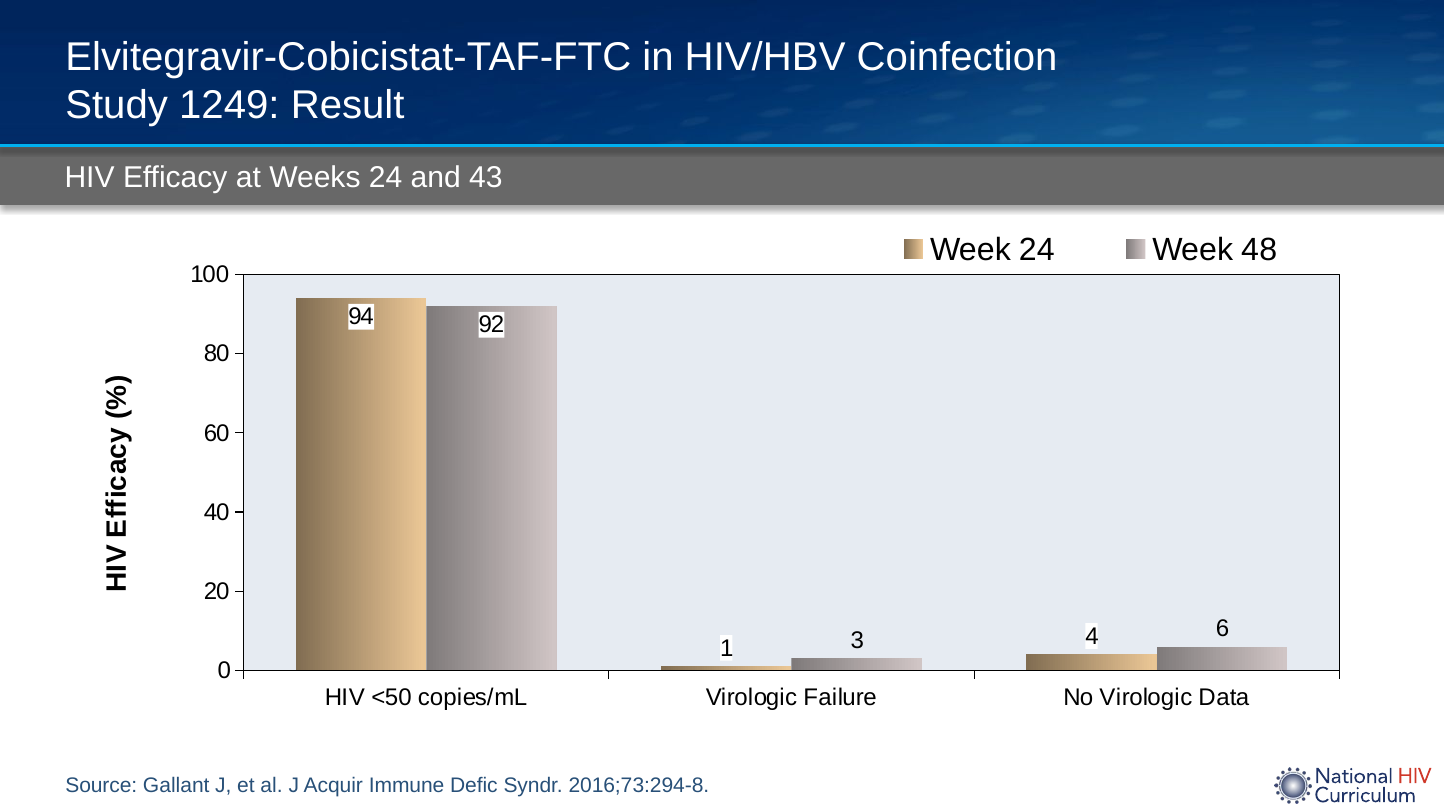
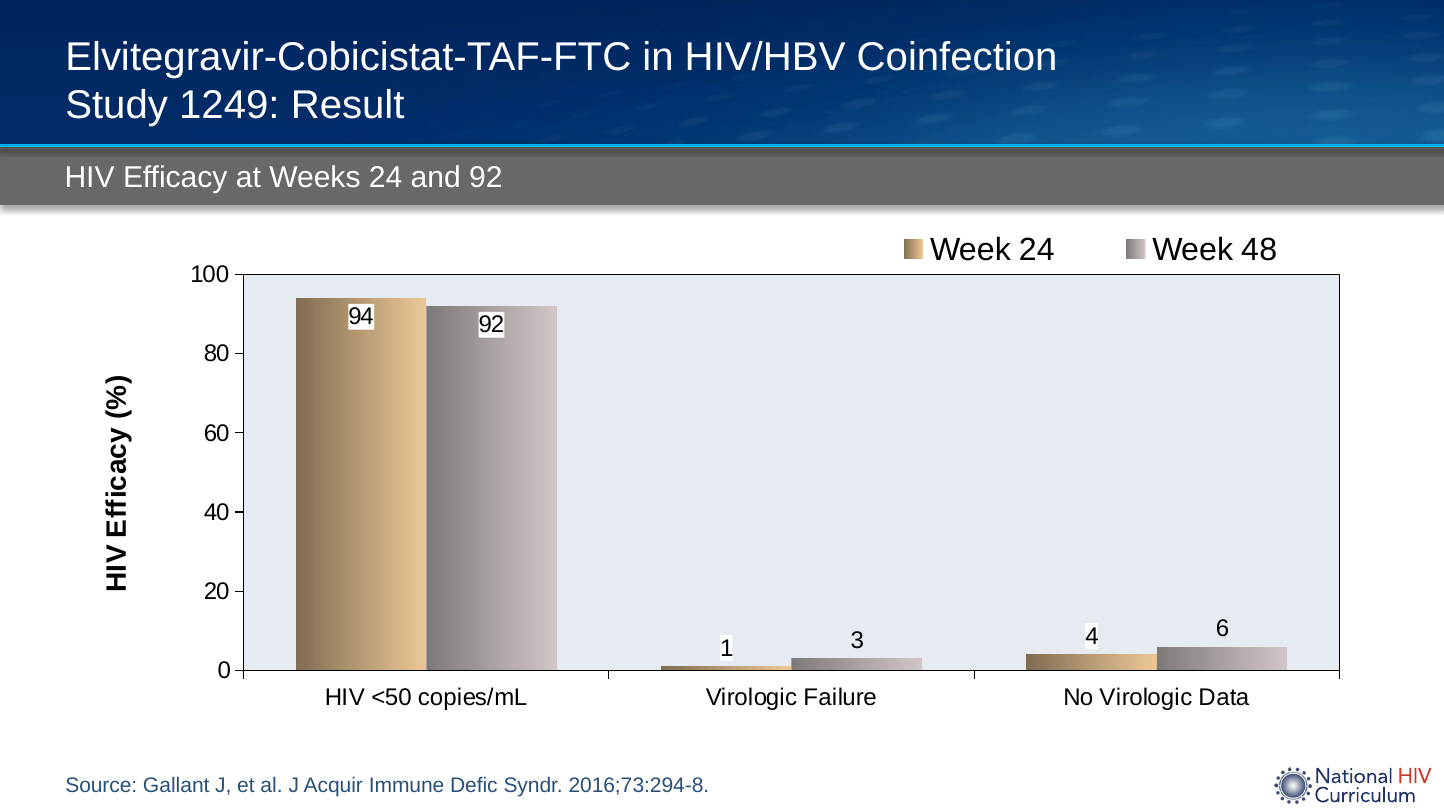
and 43: 43 -> 92
